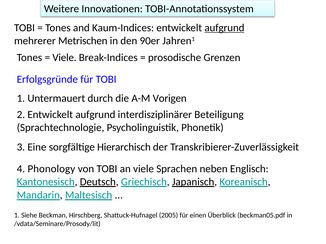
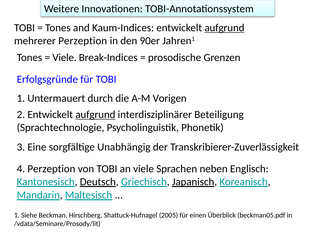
mehrerer Metrischen: Metrischen -> Perzeption
aufgrund at (95, 115) underline: none -> present
Hierarchisch: Hierarchisch -> Unabhängig
4 Phonology: Phonology -> Perzeption
